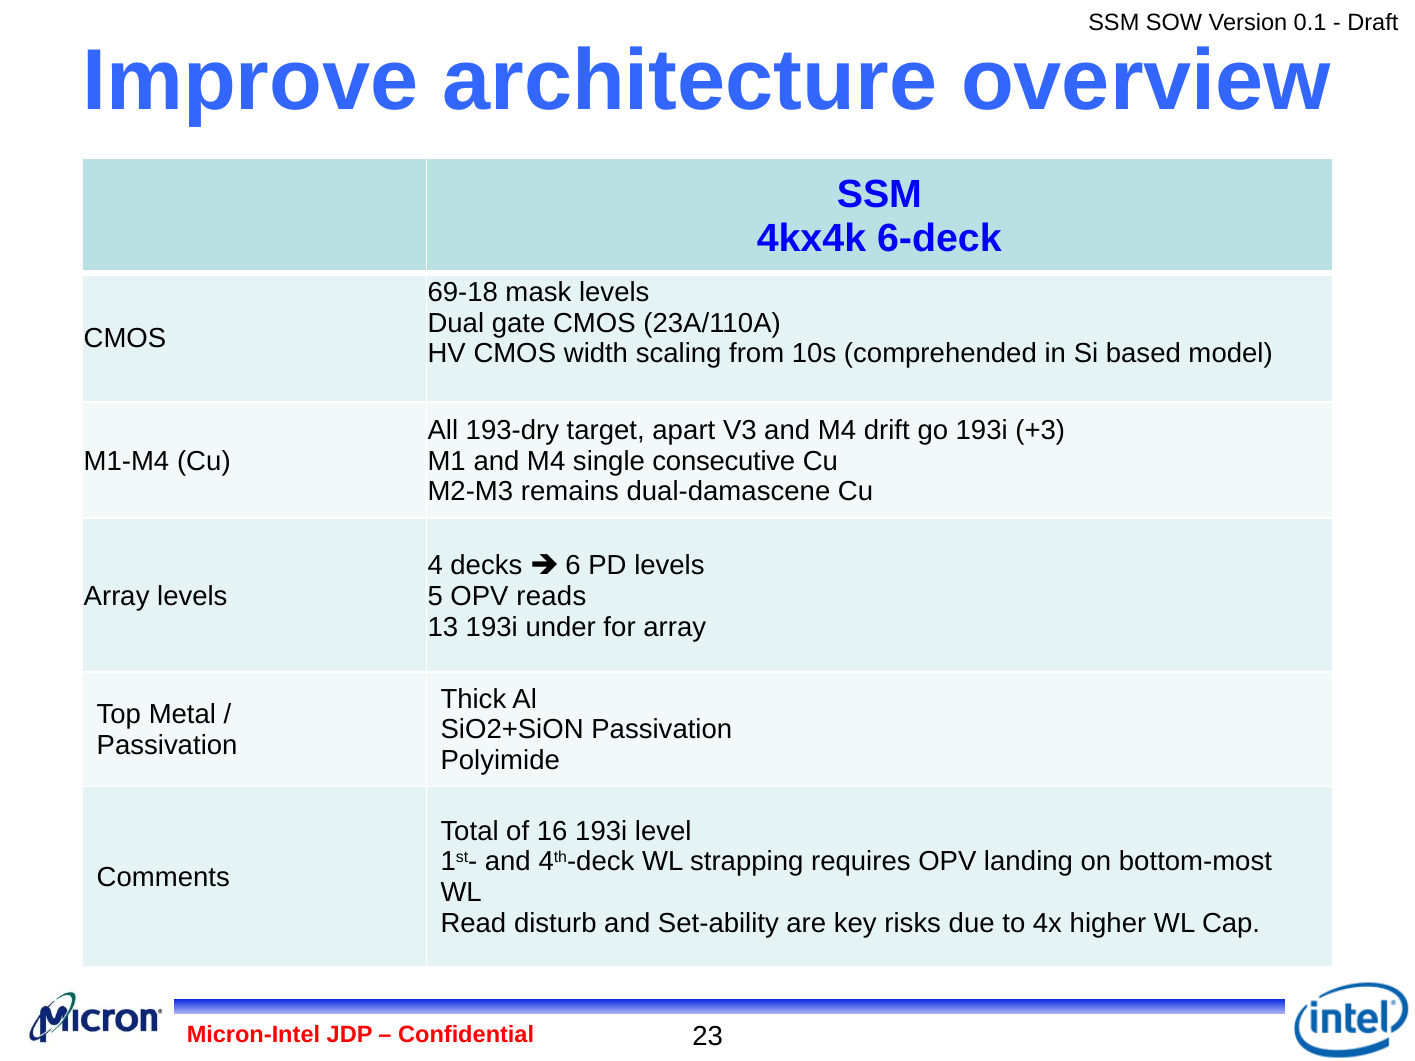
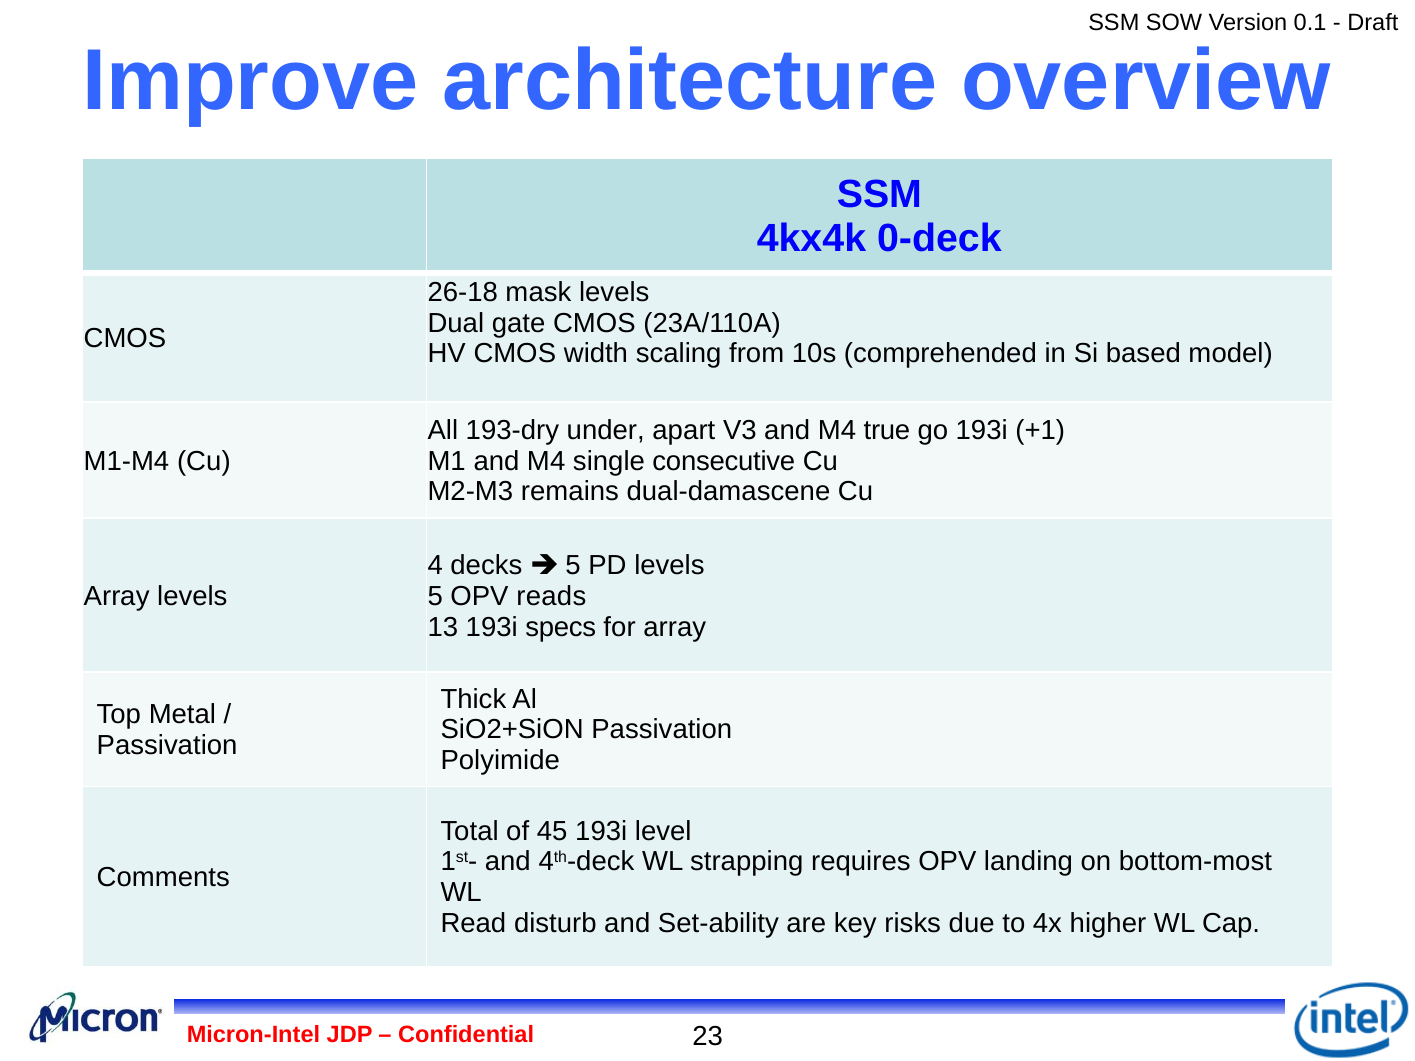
6-deck: 6-deck -> 0-deck
69-18: 69-18 -> 26-18
target: target -> under
drift: drift -> true
+3: +3 -> +1
6 at (573, 565): 6 -> 5
under: under -> specs
16: 16 -> 45
